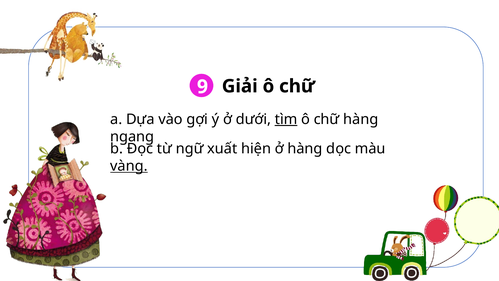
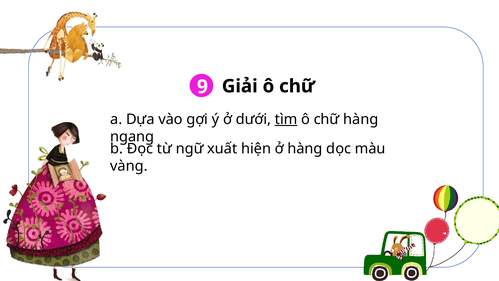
vàng underline: present -> none
